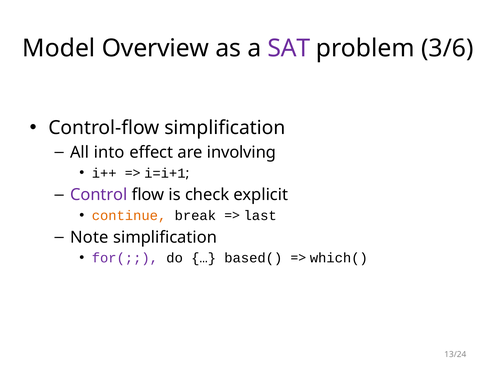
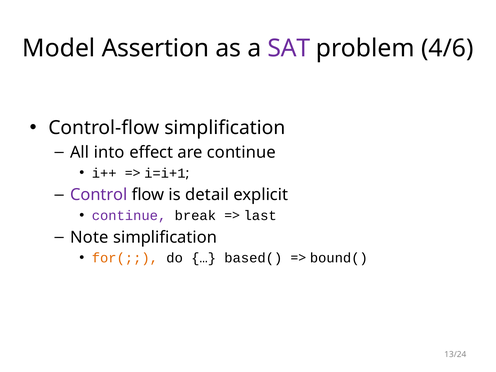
Overview: Overview -> Assertion
3/6: 3/6 -> 4/6
are involving: involving -> continue
check: check -> detail
continue at (129, 216) colour: orange -> purple
for( colour: purple -> orange
which(: which( -> bound(
